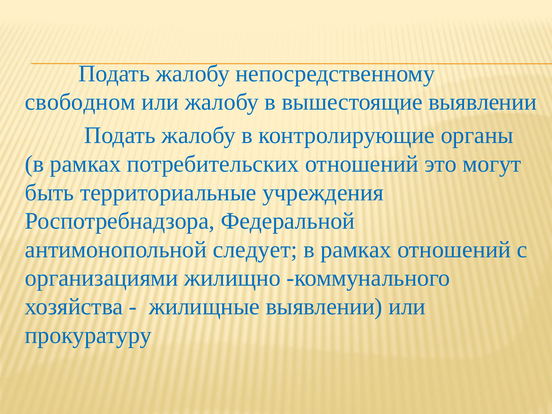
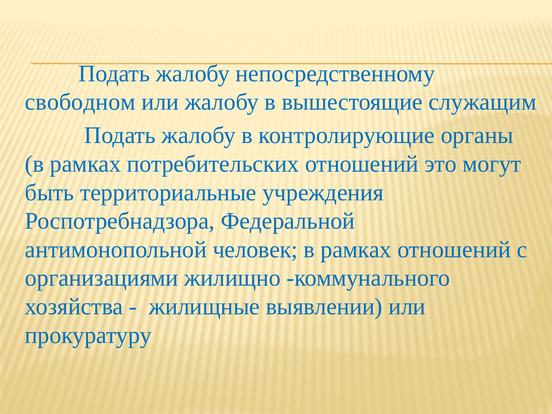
вышестоящие выявлении: выявлении -> служащим
следует: следует -> человек
